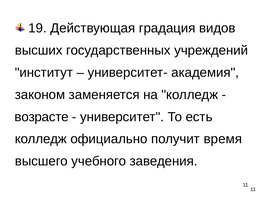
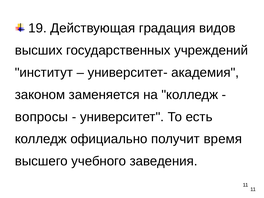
возрасте: возрасте -> вопросы
